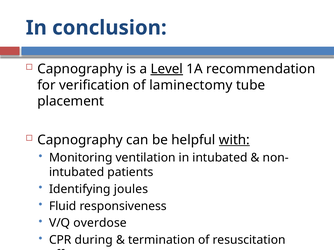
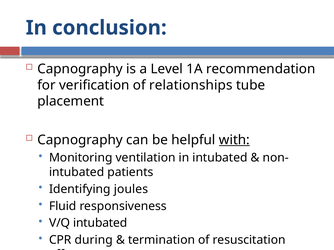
Level underline: present -> none
laminectomy: laminectomy -> relationships
V/Q overdose: overdose -> intubated
